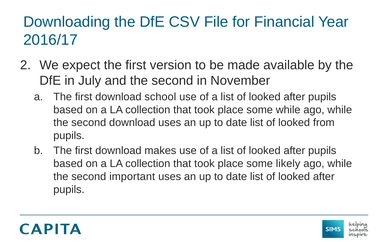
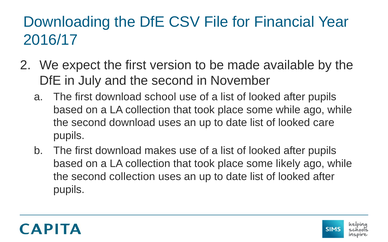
from: from -> care
second important: important -> collection
